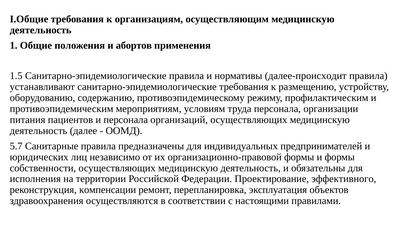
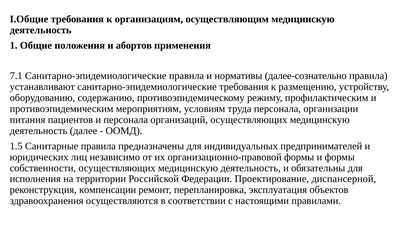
1.5: 1.5 -> 7.1
далее-происходит: далее-происходит -> далее-сознательно
5.7: 5.7 -> 1.5
эффективного: эффективного -> диспансерной
